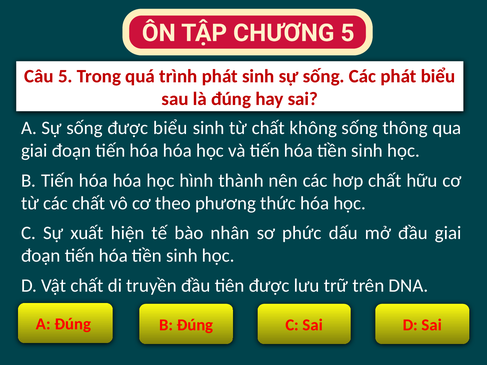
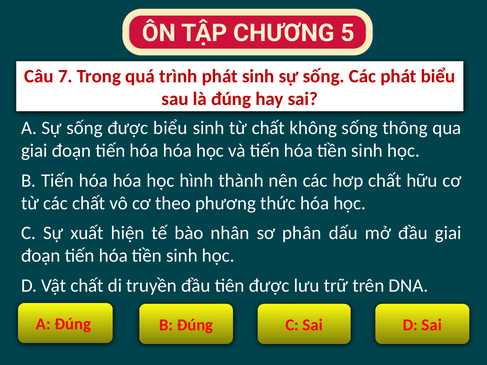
Câu 5: 5 -> 7
phức: phức -> phân
